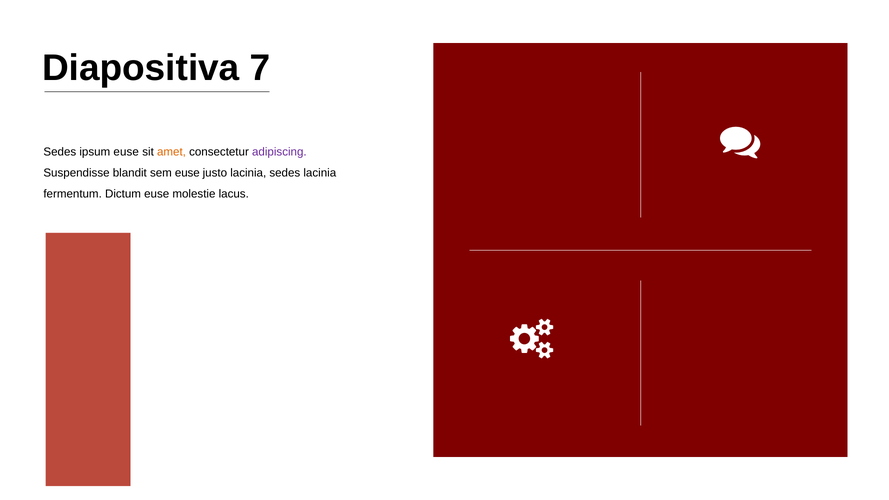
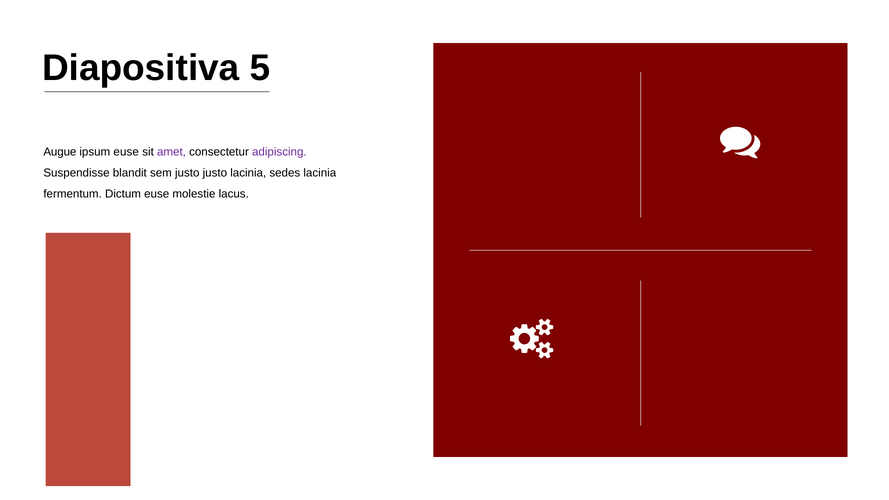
7: 7 -> 5
Sedes at (60, 152): Sedes -> Augue
amet colour: orange -> purple
sem euse: euse -> justo
